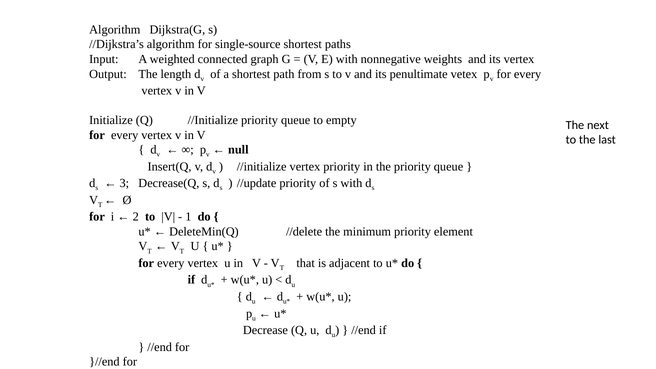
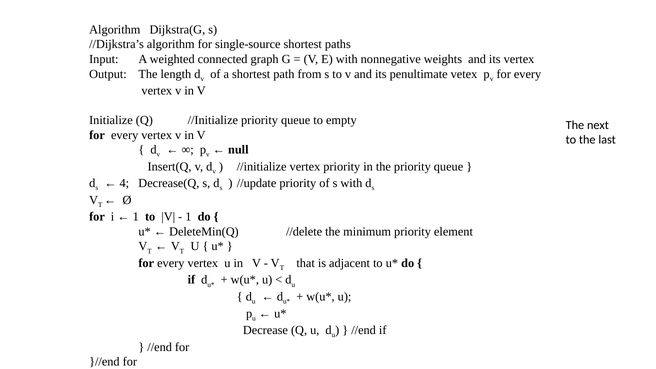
3: 3 -> 4
2 at (136, 217): 2 -> 1
